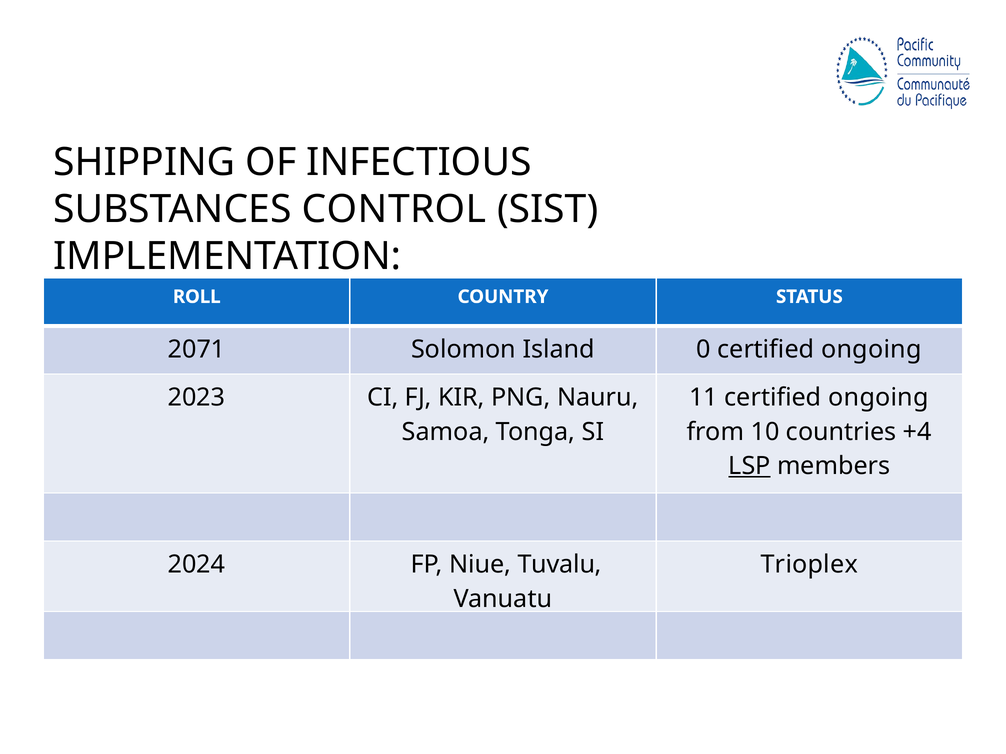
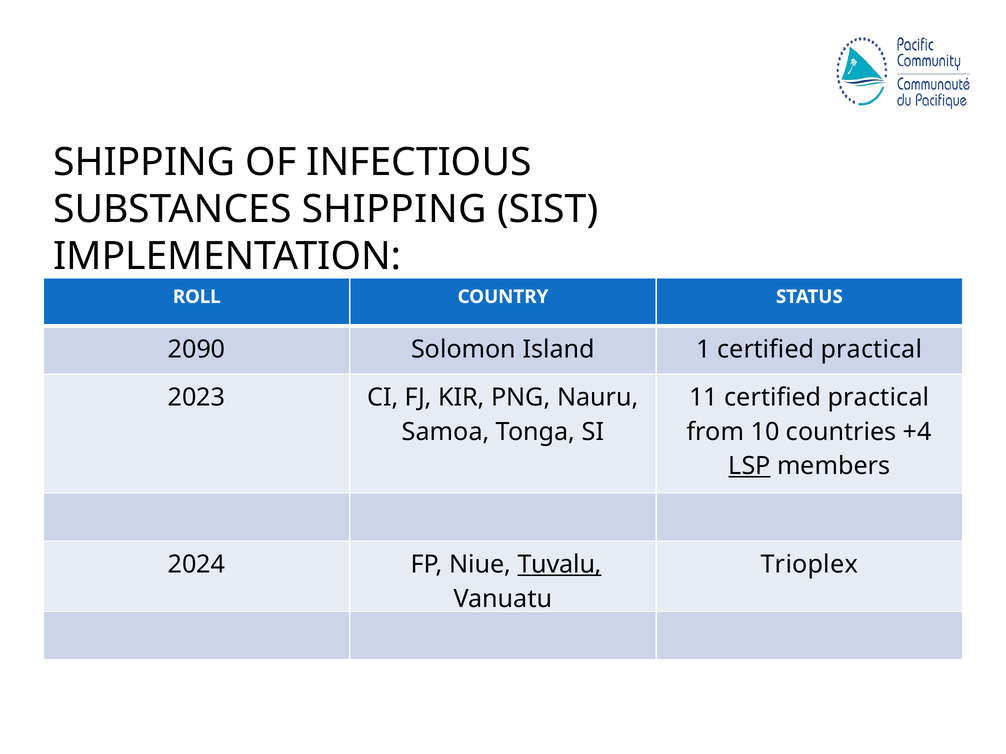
SUBSTANCES CONTROL: CONTROL -> SHIPPING
2071: 2071 -> 2090
0: 0 -> 1
ongoing at (871, 350): ongoing -> practical
11 certified ongoing: ongoing -> practical
Tuvalu underline: none -> present
